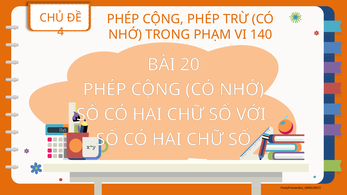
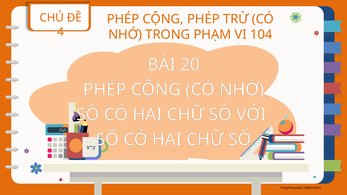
140: 140 -> 104
